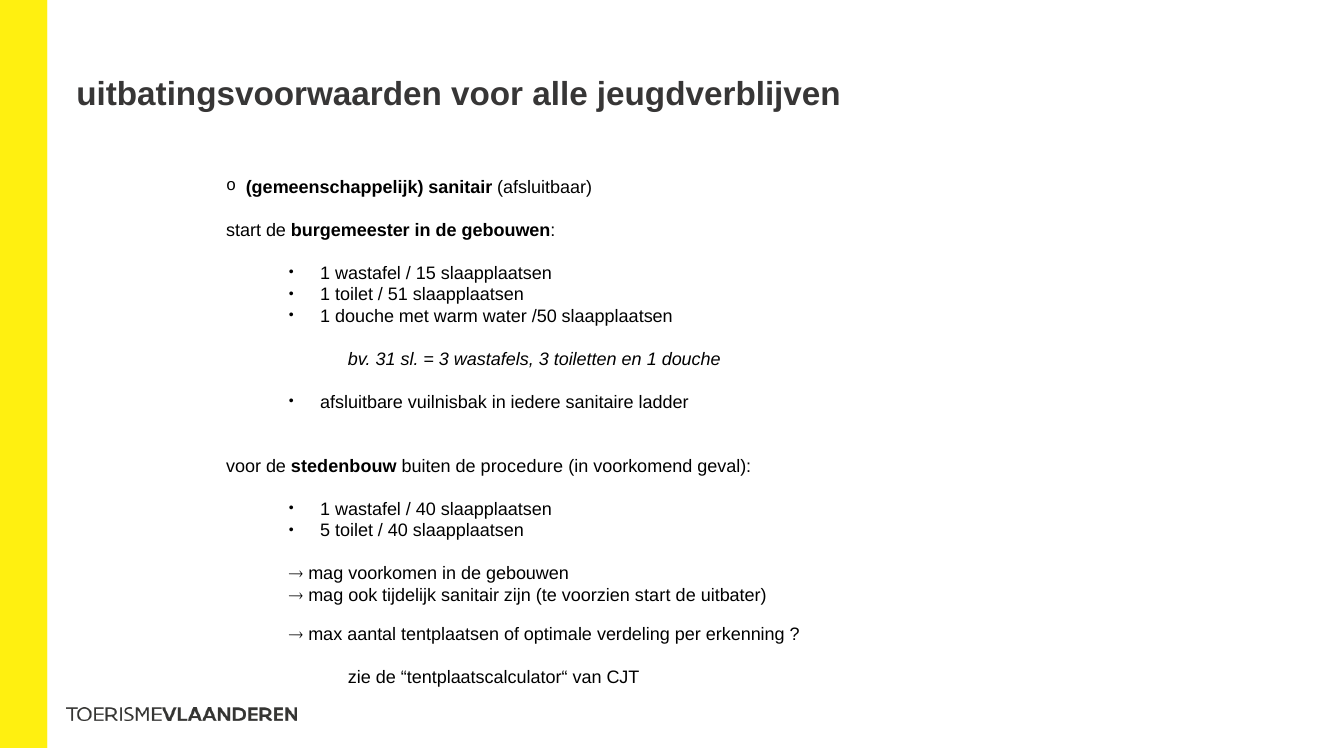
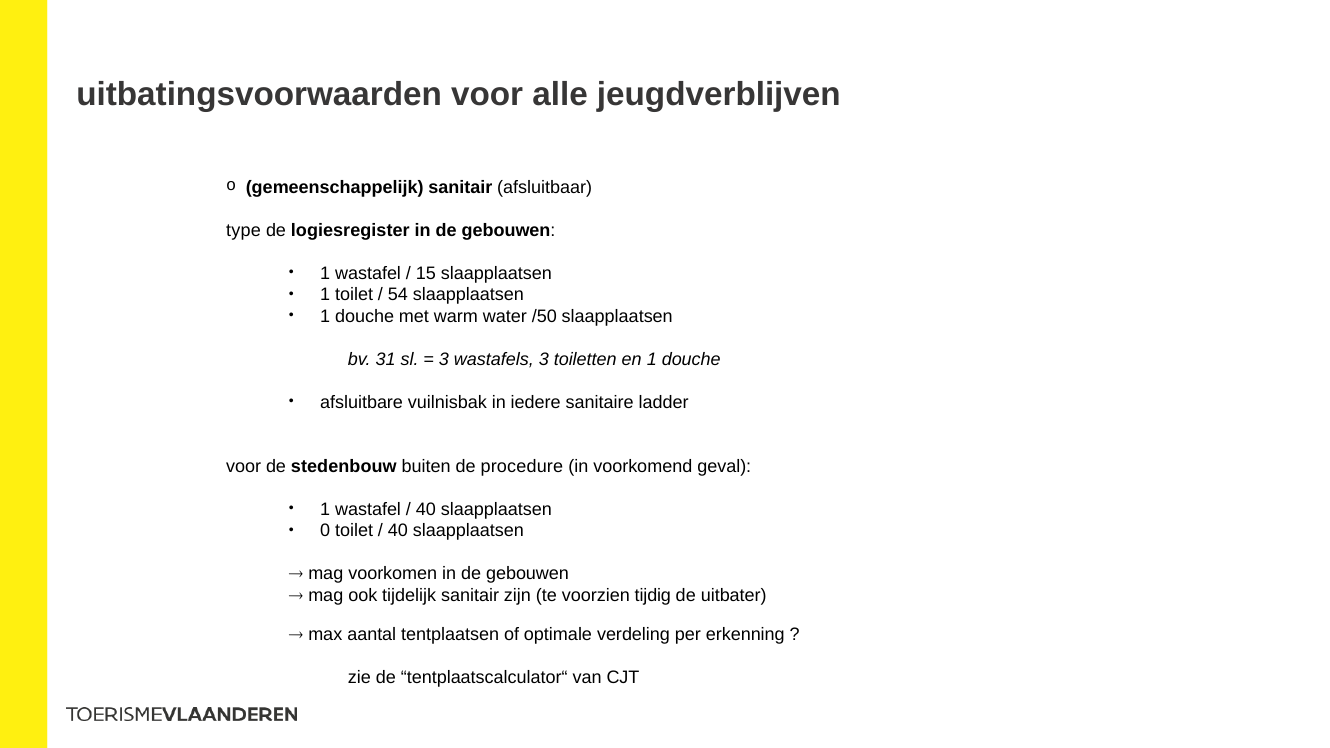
start at (244, 230): start -> type
burgemeester: burgemeester -> logiesregister
51: 51 -> 54
5: 5 -> 0
voorzien start: start -> tijdig
